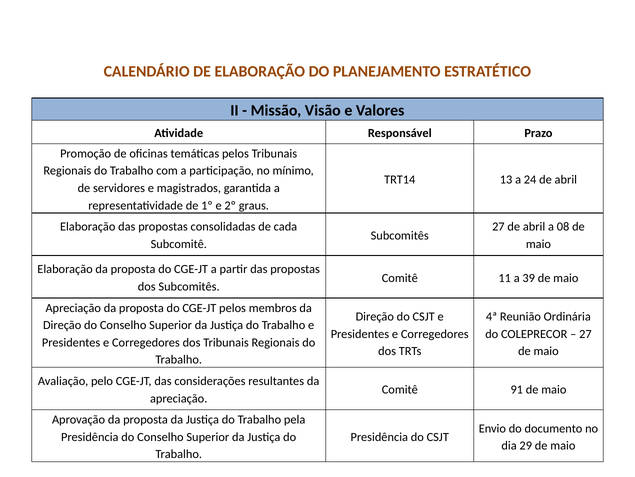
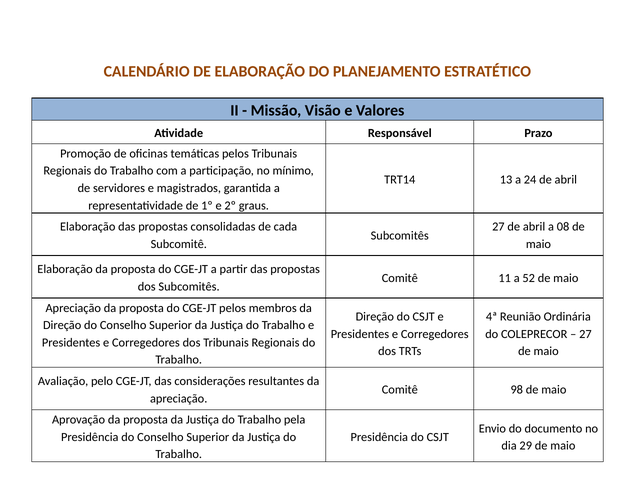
39: 39 -> 52
91: 91 -> 98
